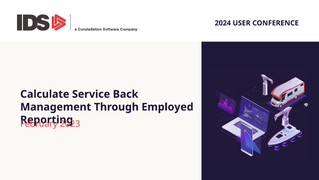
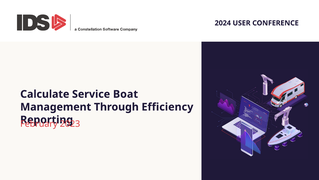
Back: Back -> Boat
Employed: Employed -> Efficiency
